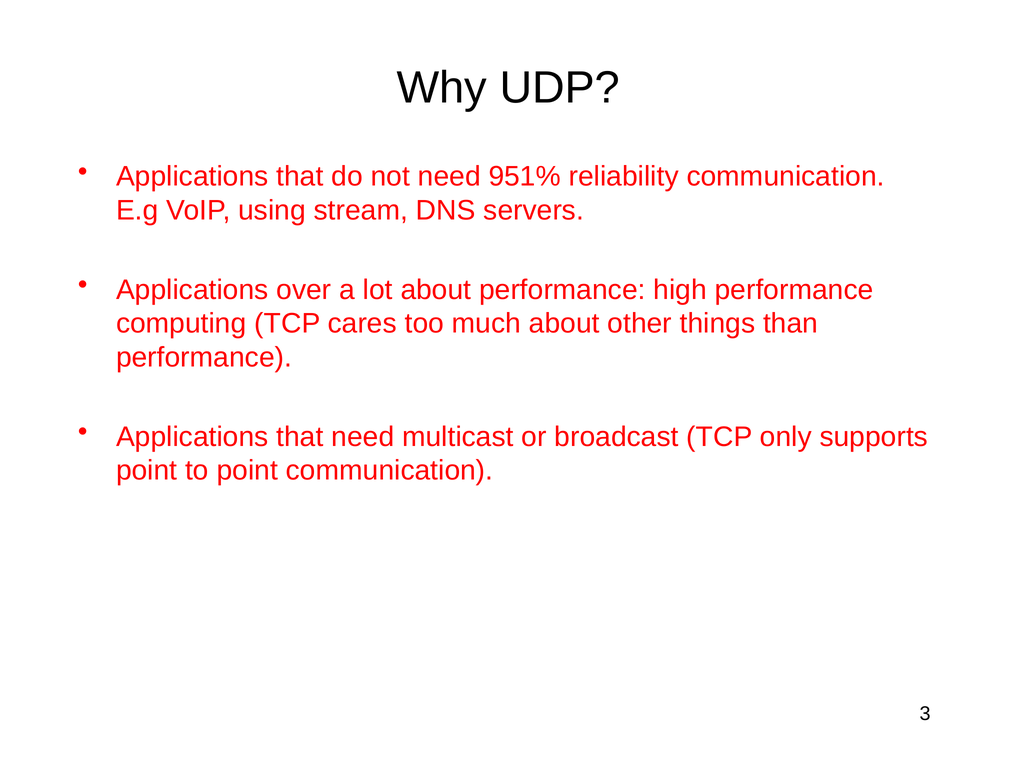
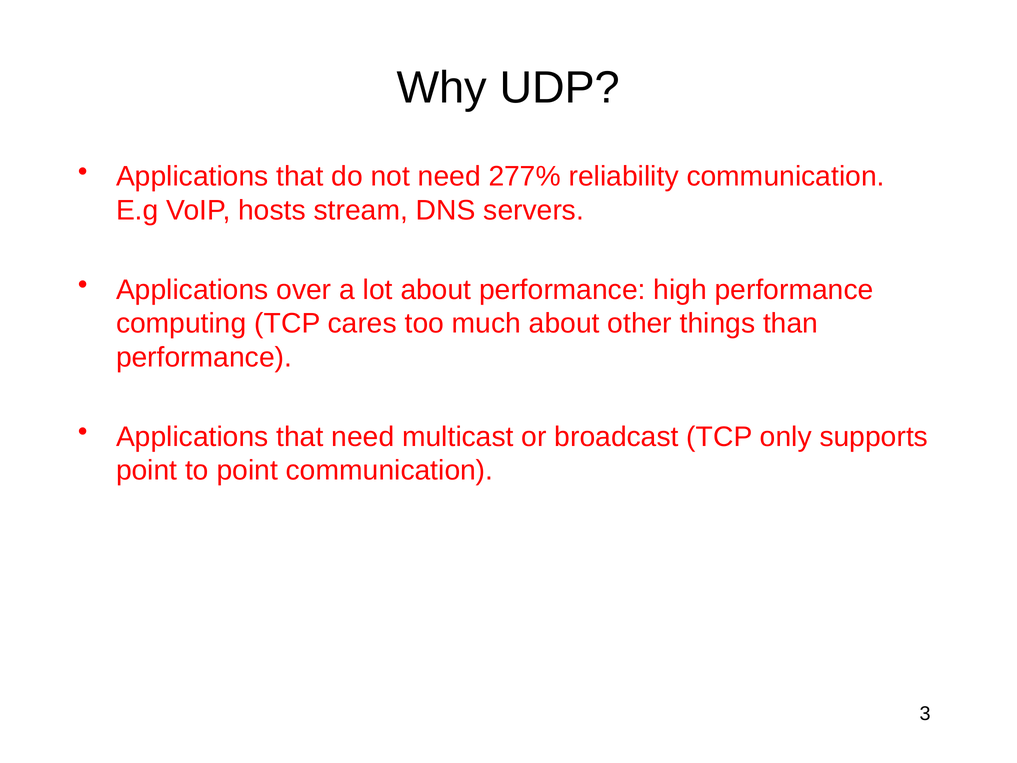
951%: 951% -> 277%
using: using -> hosts
